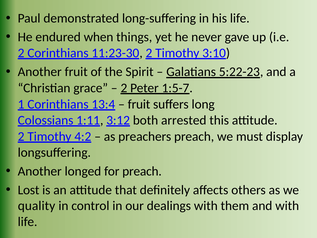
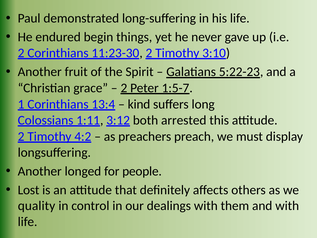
when: when -> begin
fruit at (139, 104): fruit -> kind
for preach: preach -> people
